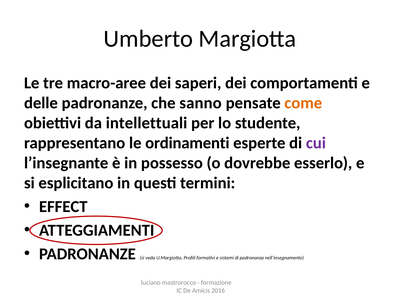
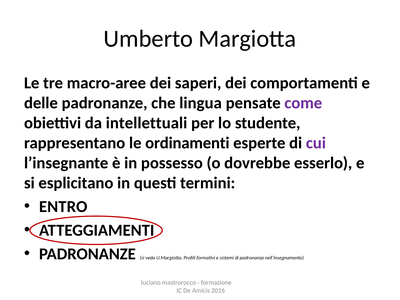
sanno: sanno -> lingua
come colour: orange -> purple
EFFECT: EFFECT -> ENTRO
